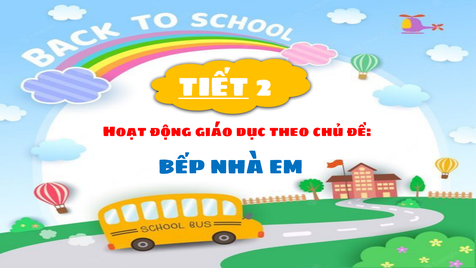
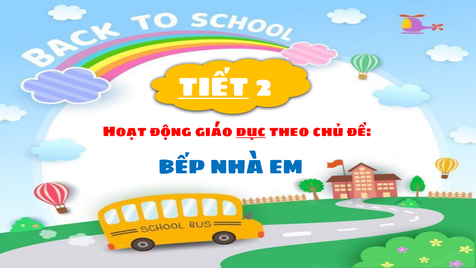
dục underline: none -> present
